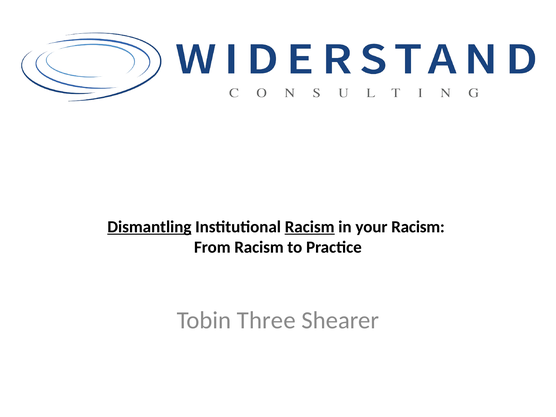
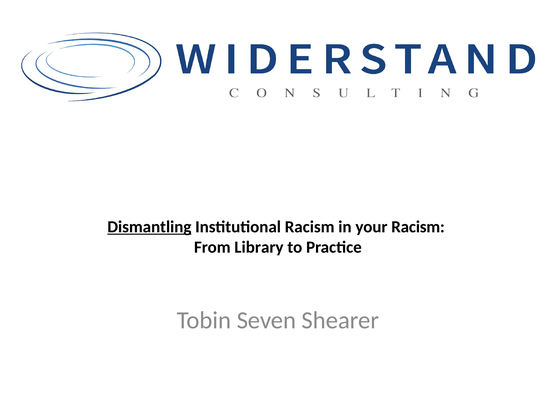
Racism at (310, 227) underline: present -> none
From Racism: Racism -> Library
Three: Three -> Seven
